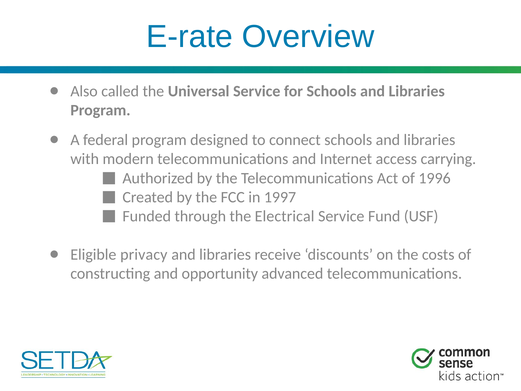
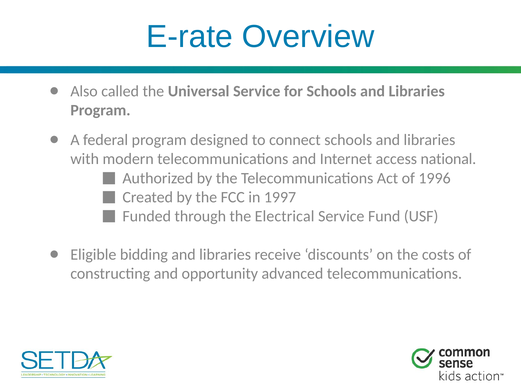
carrying: carrying -> national
privacy: privacy -> bidding
